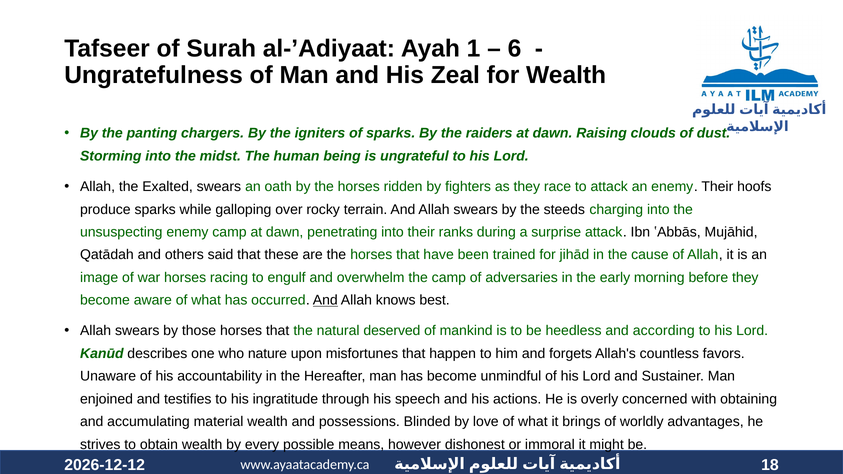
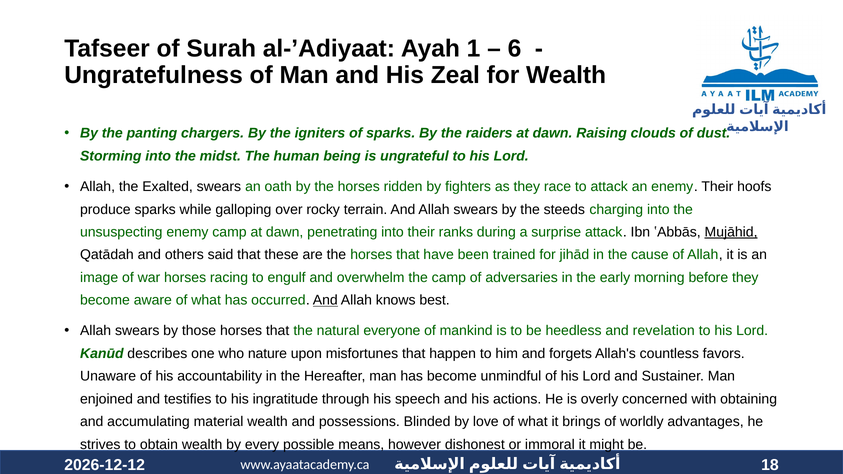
Mujāhid underline: none -> present
deserved: deserved -> everyone
according: according -> revelation
